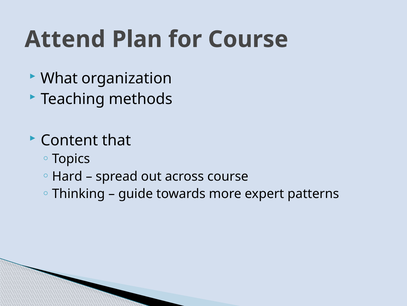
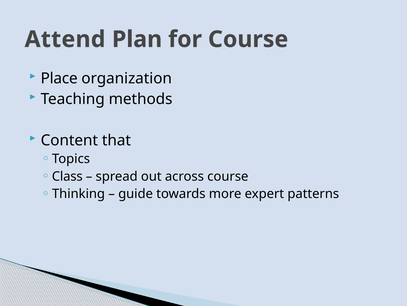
What: What -> Place
Hard: Hard -> Class
